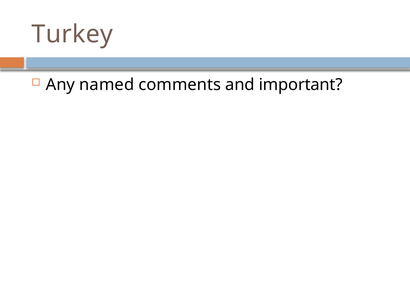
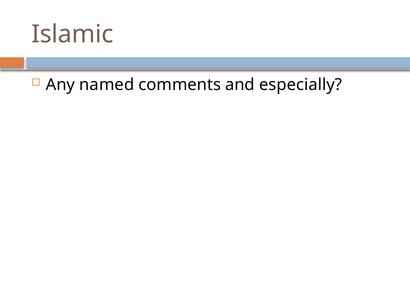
Turkey: Turkey -> Islamic
important: important -> especially
